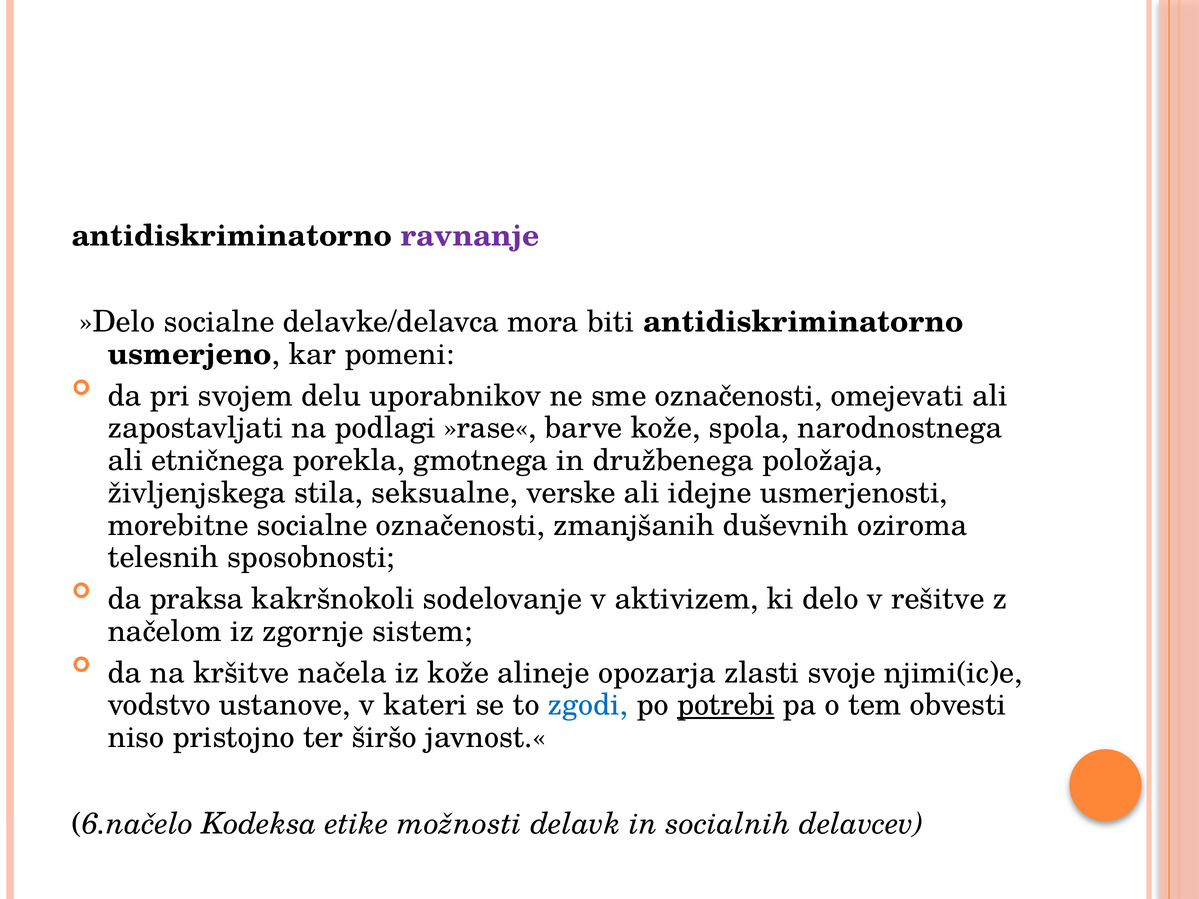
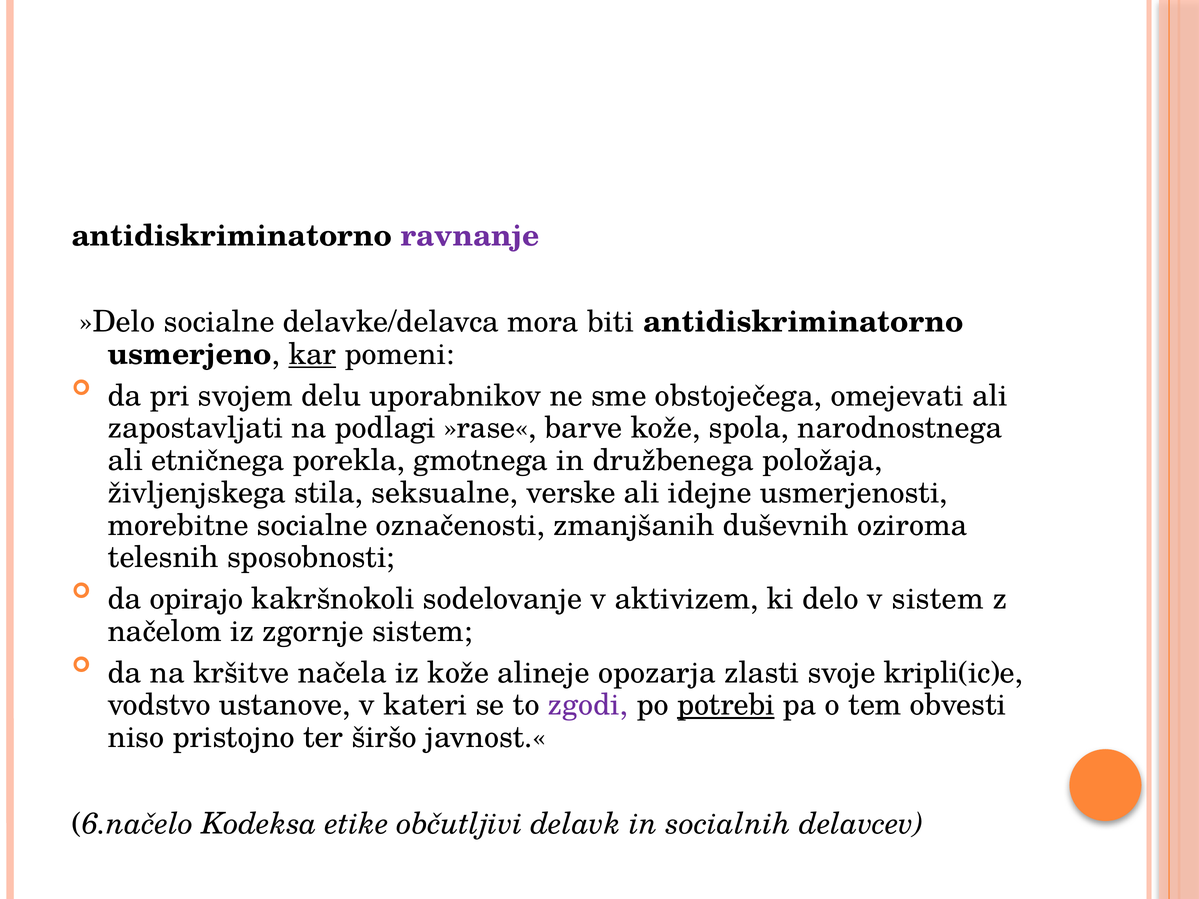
kar underline: none -> present
sme označenosti: označenosti -> obstoječega
praksa: praksa -> opirajo
v rešitve: rešitve -> sistem
njimi(ic)e: njimi(ic)e -> kripli(ic)e
zgodi colour: blue -> purple
možnosti: možnosti -> občutljivi
